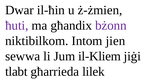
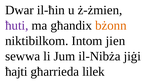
bżonn colour: purple -> orange
il-Kliem: il-Kliem -> il-Nibża
tlabt: tlabt -> ħajti
